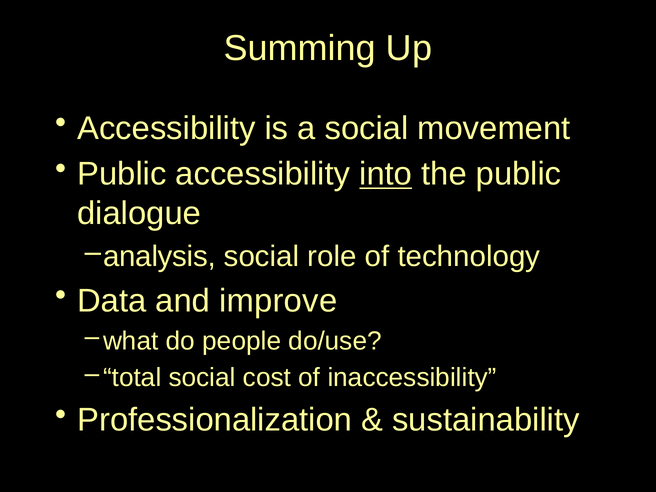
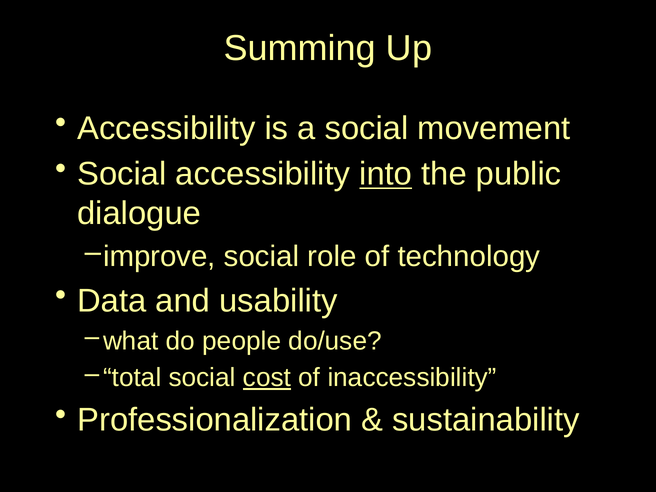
Public at (122, 174): Public -> Social
analysis: analysis -> improve
improve: improve -> usability
cost underline: none -> present
